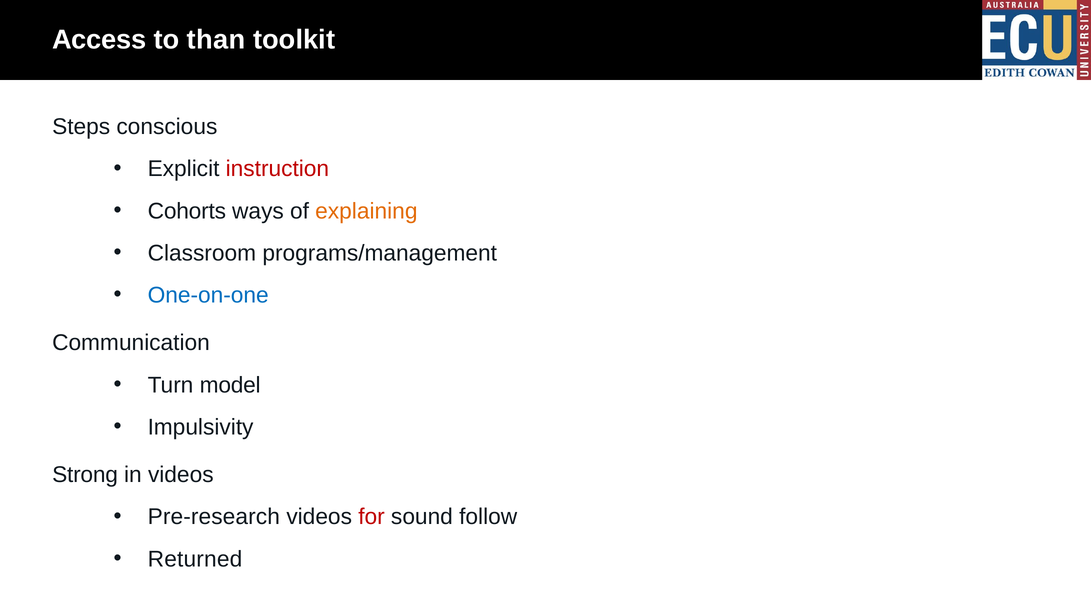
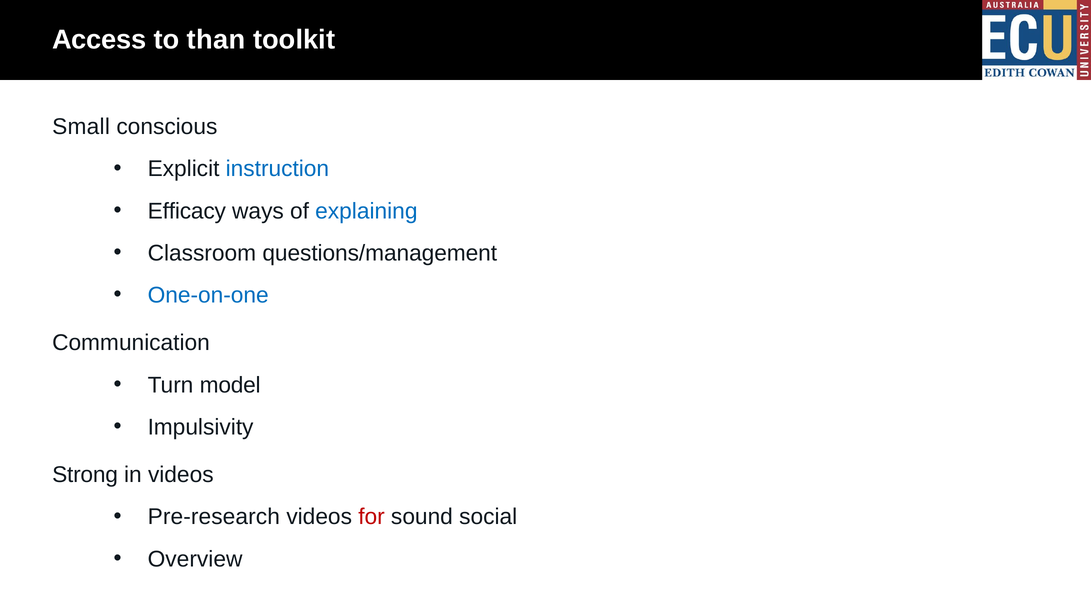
Steps: Steps -> Small
instruction colour: red -> blue
Cohorts: Cohorts -> Efficacy
explaining colour: orange -> blue
programs/management: programs/management -> questions/management
follow: follow -> social
Returned: Returned -> Overview
